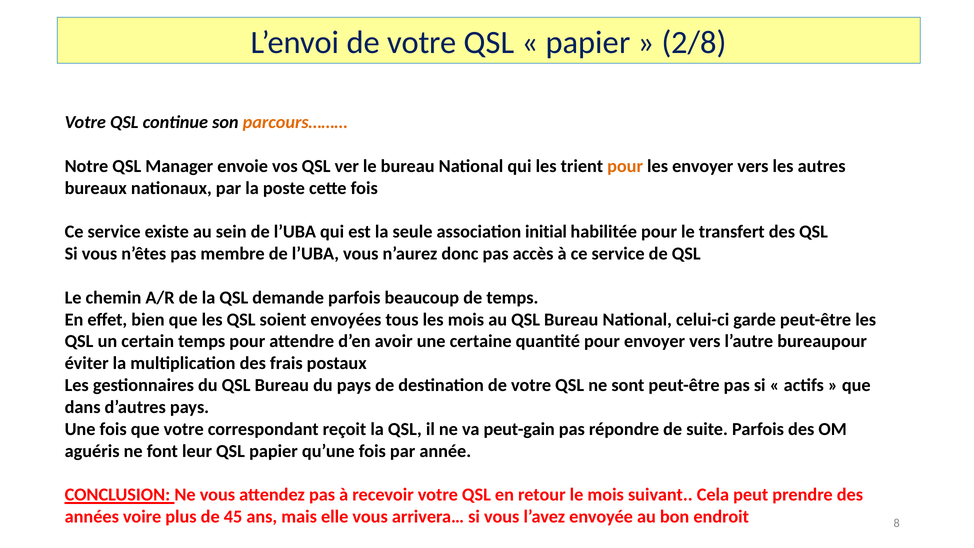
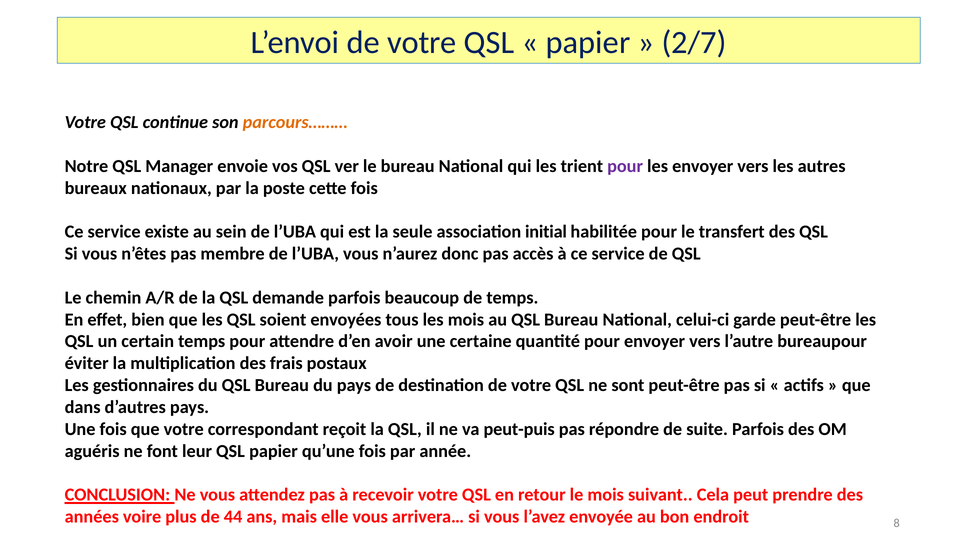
2/8: 2/8 -> 2/7
pour at (625, 166) colour: orange -> purple
peut-gain: peut-gain -> peut-puis
45: 45 -> 44
